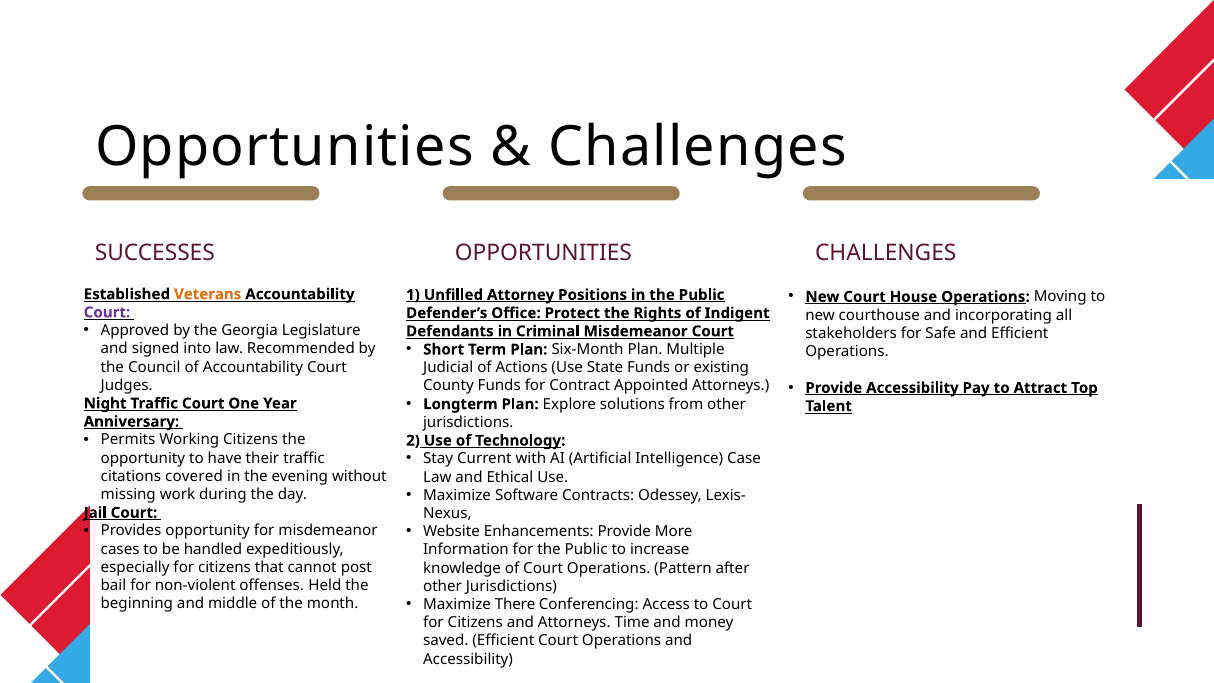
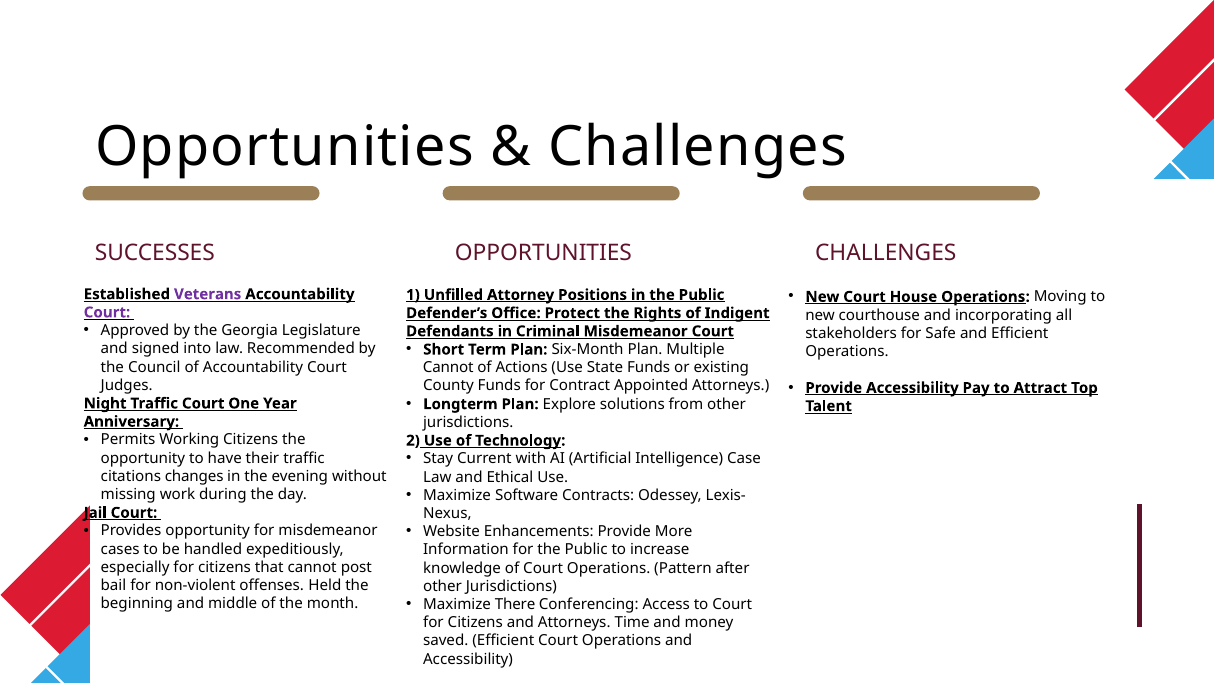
Veterans colour: orange -> purple
Judicial at (448, 368): Judicial -> Cannot
covered: covered -> changes
